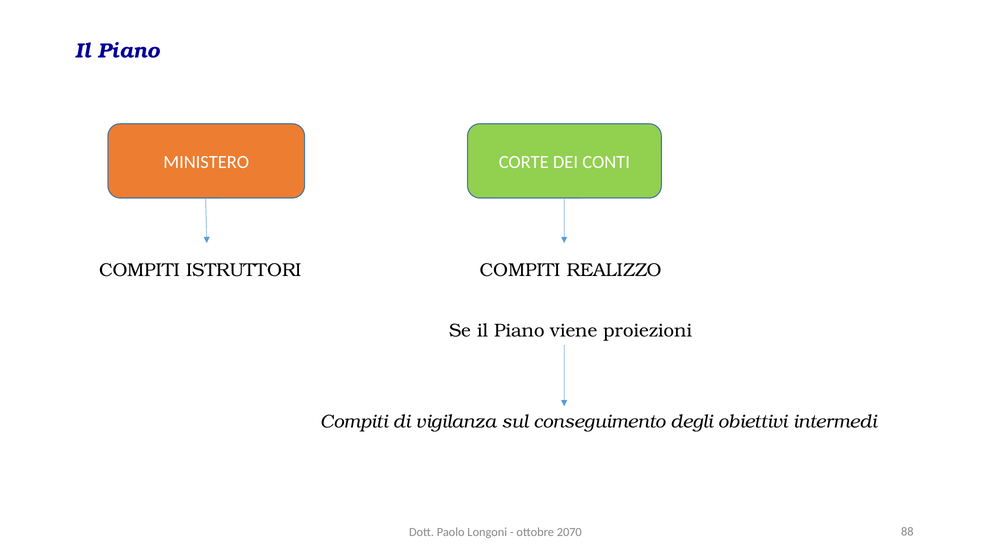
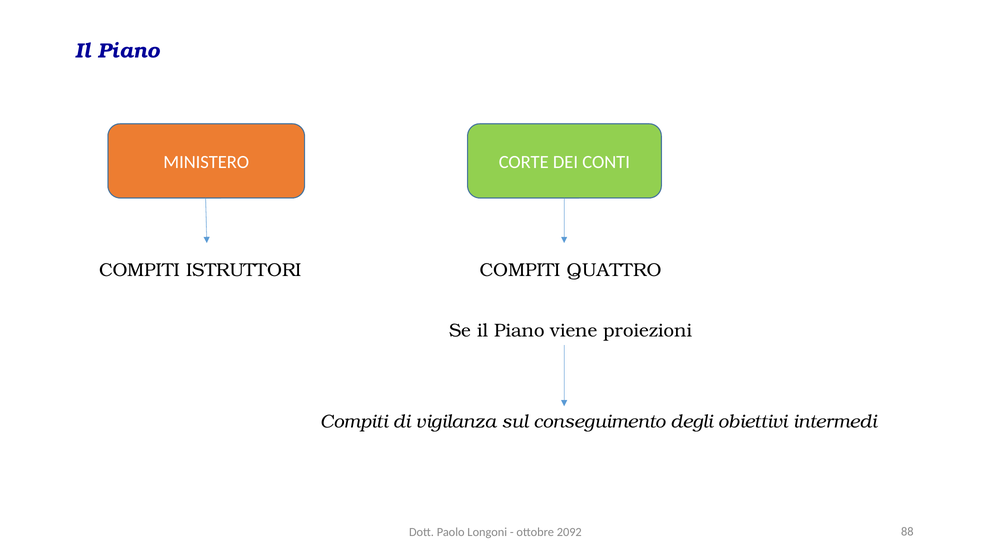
REALIZZO: REALIZZO -> QUATTRO
2070: 2070 -> 2092
